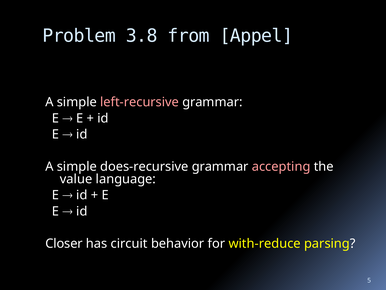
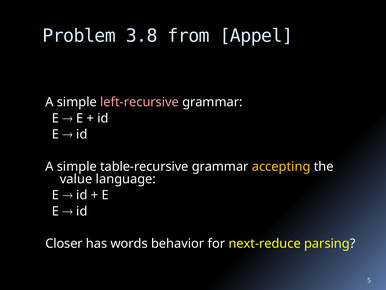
does-recursive: does-recursive -> table-recursive
accepting colour: pink -> yellow
circuit: circuit -> words
with-reduce: with-reduce -> next-reduce
